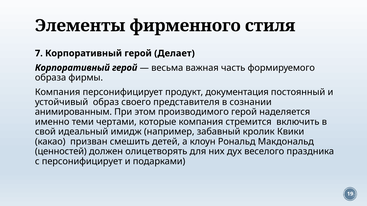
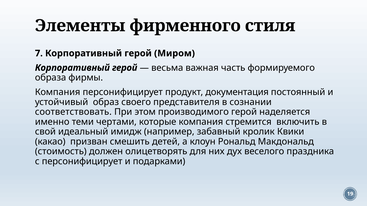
Делает: Делает -> Миром
анимированным: анимированным -> соответствовать
ценностей: ценностей -> стоимость
